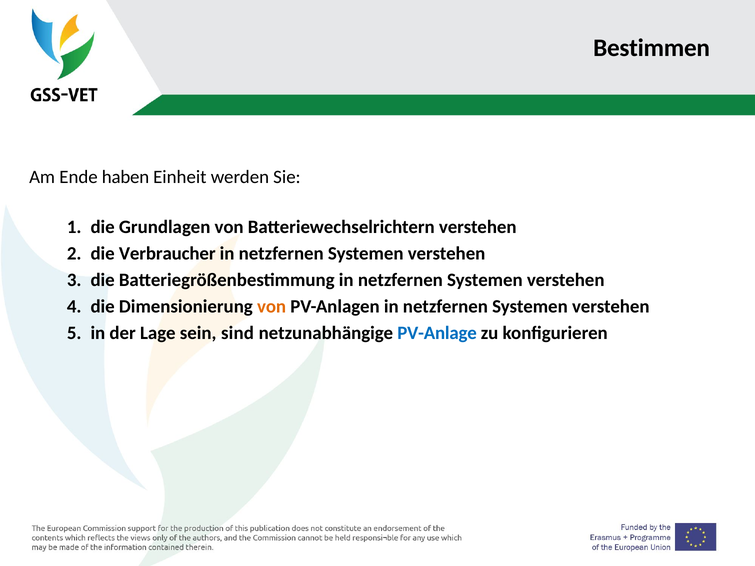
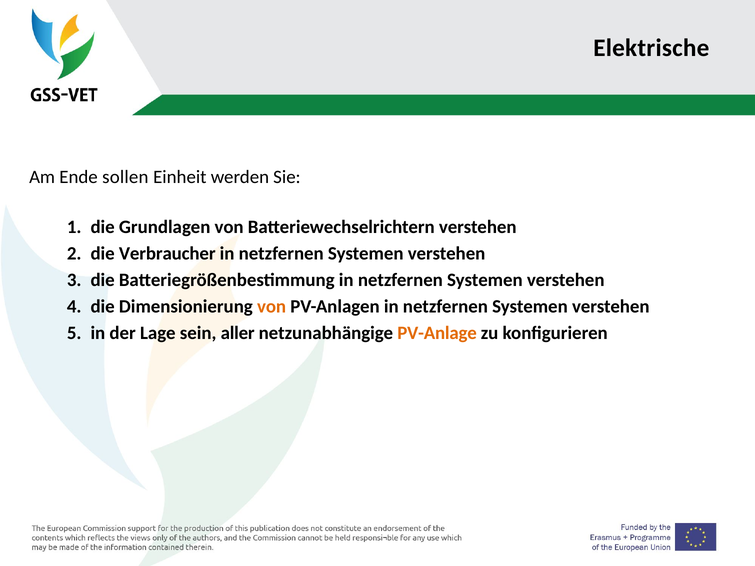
Bestimmen: Bestimmen -> Elektrische
haben: haben -> sollen
sind: sind -> aller
PV-Anlage colour: blue -> orange
